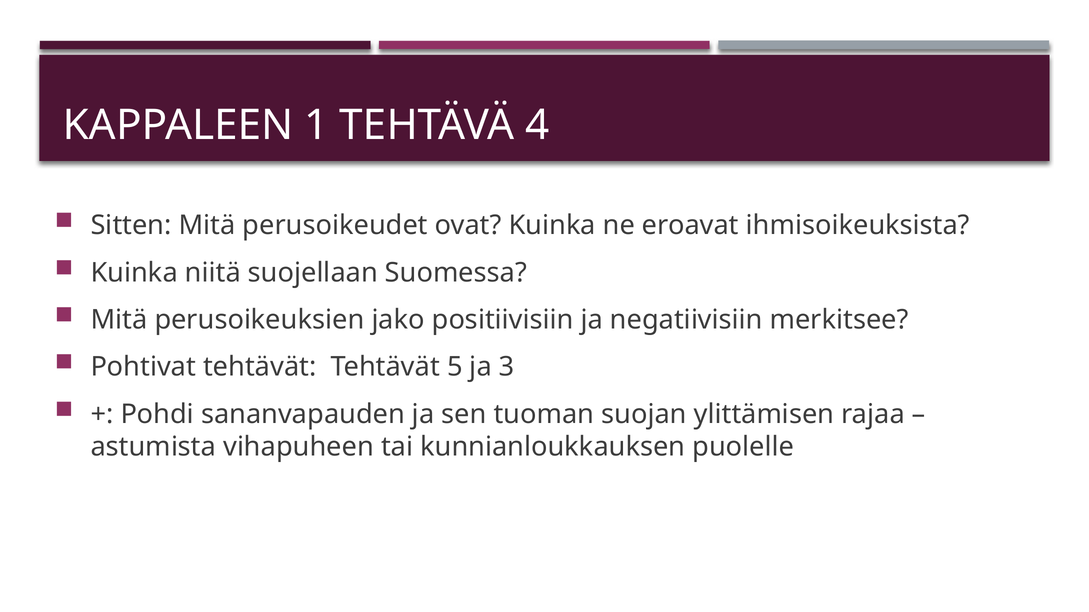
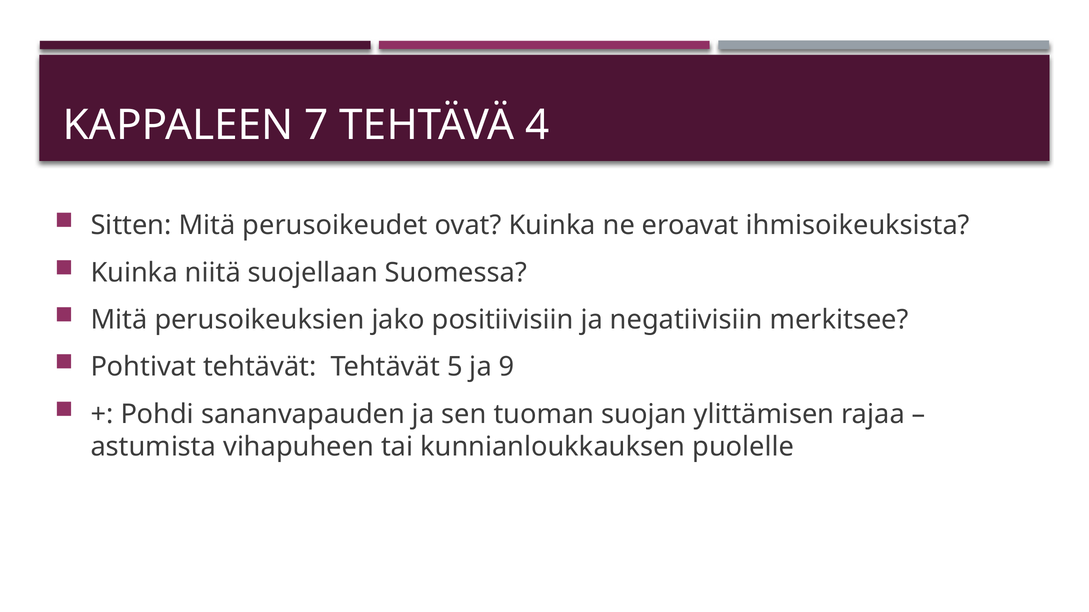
1: 1 -> 7
3: 3 -> 9
